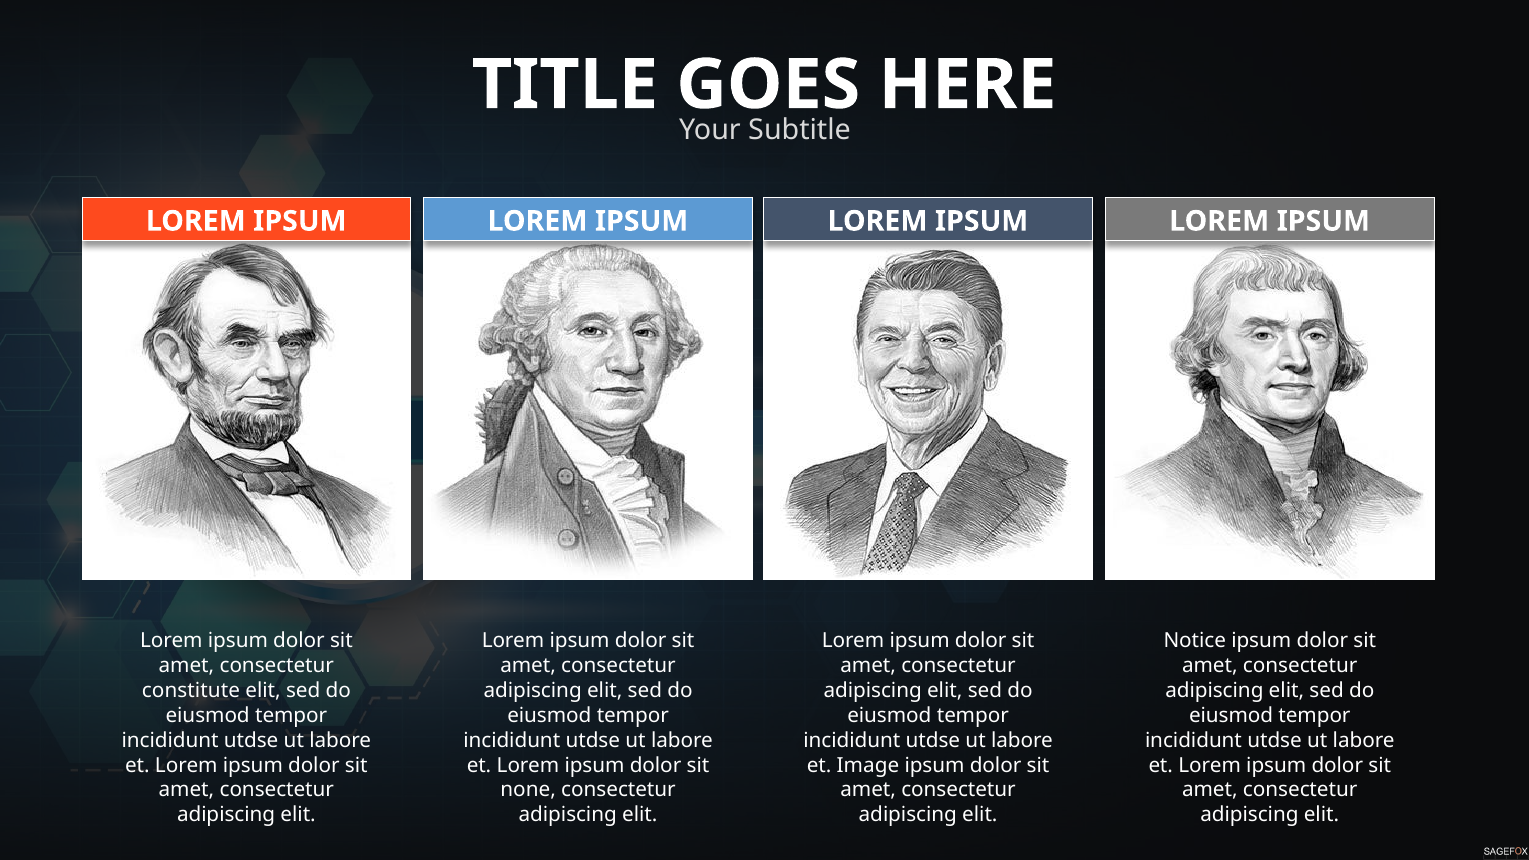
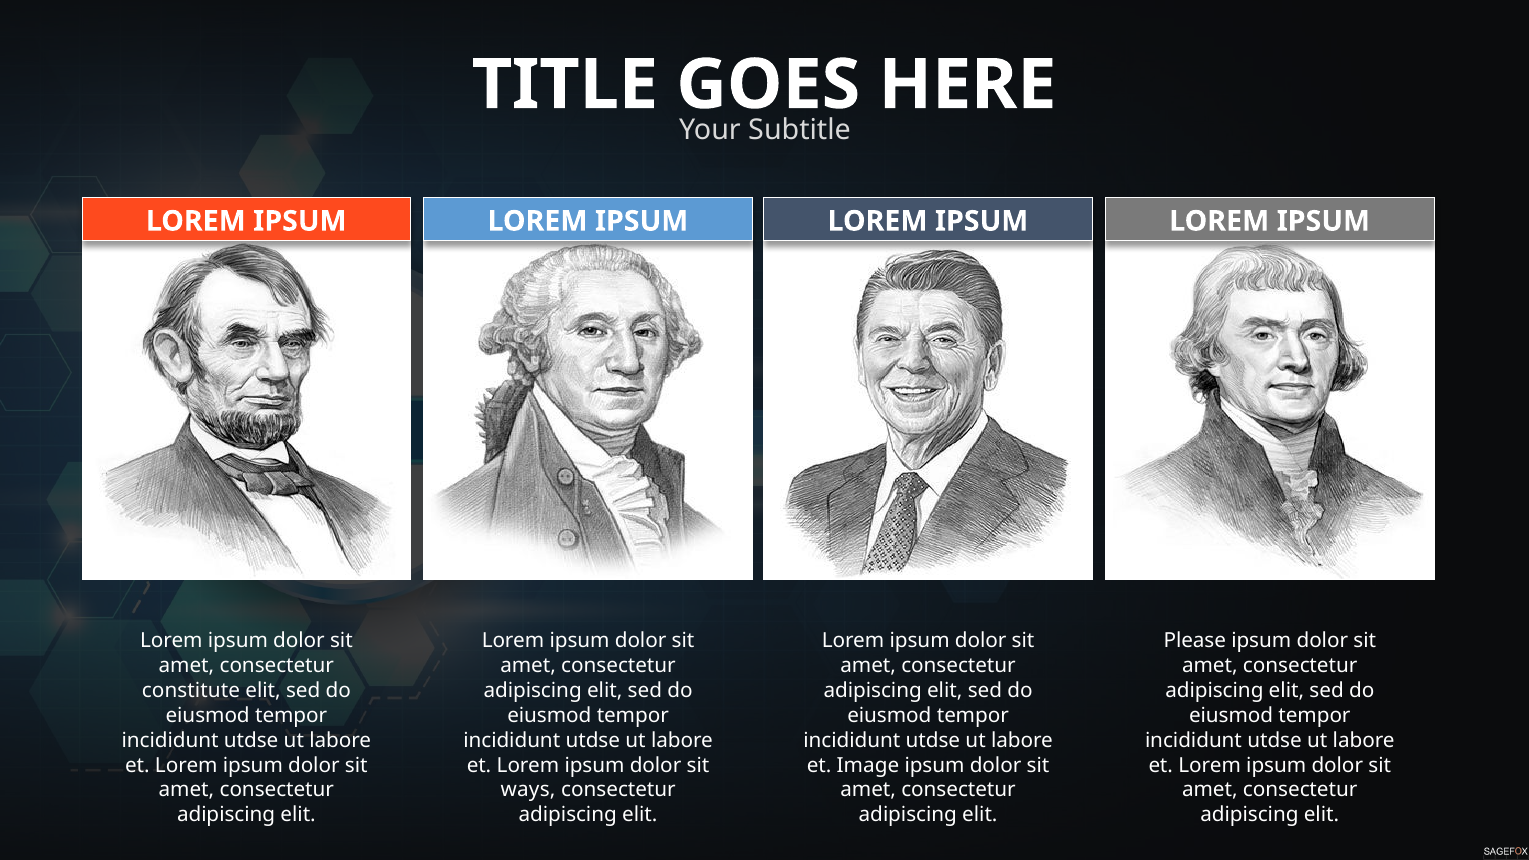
Notice: Notice -> Please
none: none -> ways
